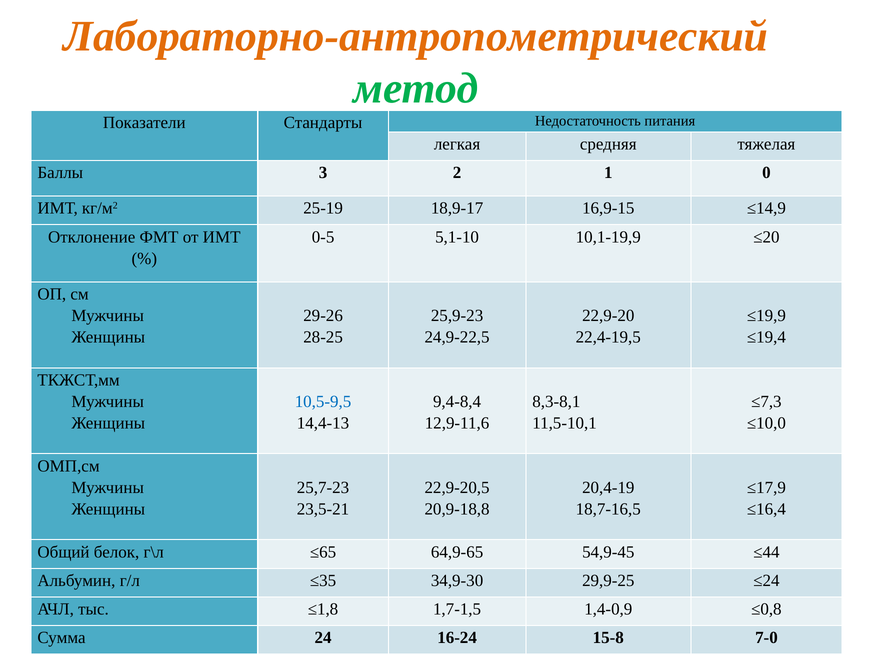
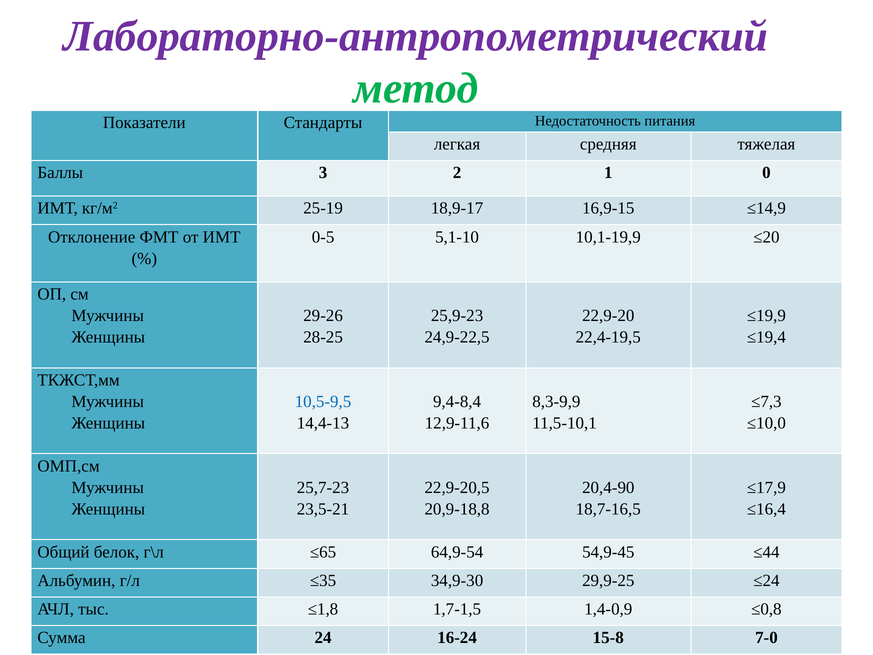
Лабораторно-антропометрический colour: orange -> purple
8,3-8,1: 8,3-8,1 -> 8,3-9,9
20,4-19: 20,4-19 -> 20,4-90
64,9-65: 64,9-65 -> 64,9-54
